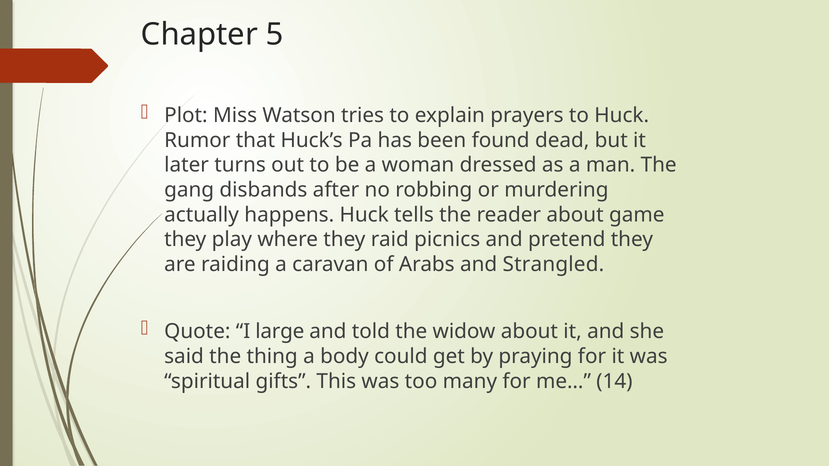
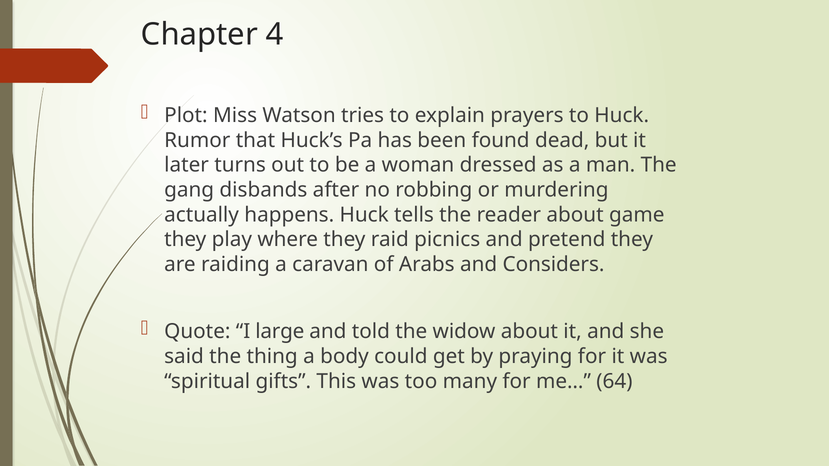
5: 5 -> 4
Strangled: Strangled -> Considers
14: 14 -> 64
